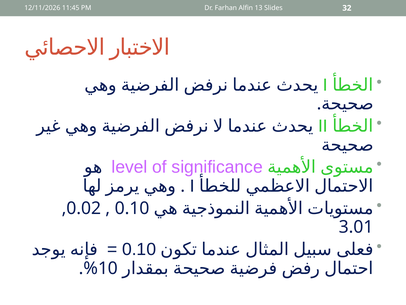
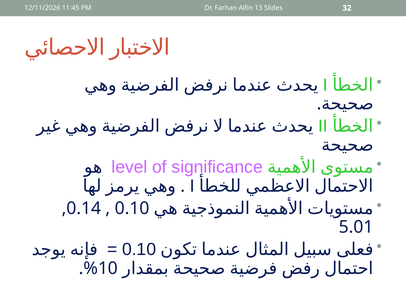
0.02: 0.02 -> 0.14
3.01: 3.01 -> 5.01
